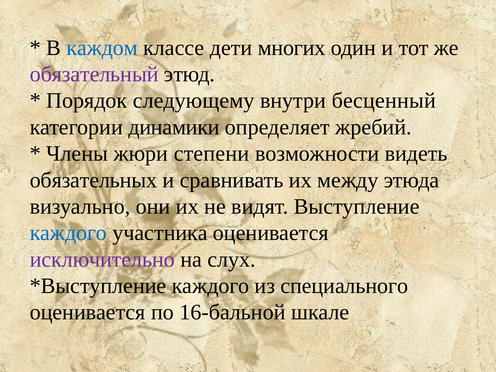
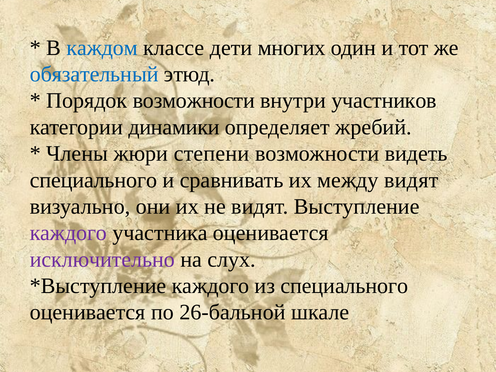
обязательный colour: purple -> blue
Порядок следующему: следующему -> возможности
бесценный: бесценный -> участников
обязательных at (93, 180): обязательных -> специального
между этюда: этюда -> видят
каждого at (68, 233) colour: blue -> purple
16-бальной: 16-бальной -> 26-бальной
